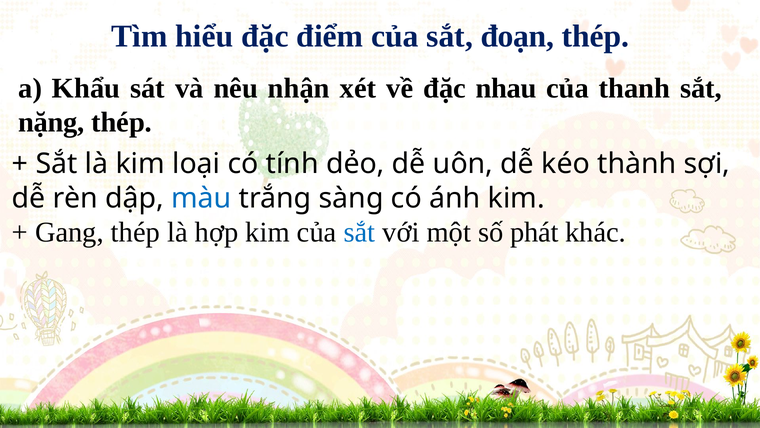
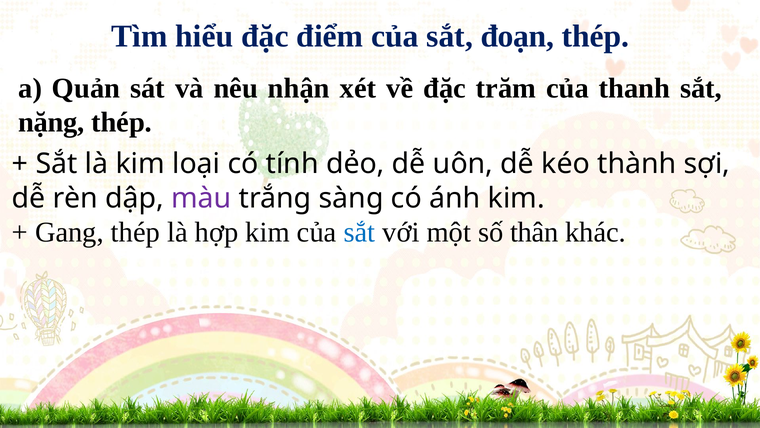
Khẩu: Khẩu -> Quản
nhau: nhau -> trăm
màu colour: blue -> purple
phát: phát -> thân
